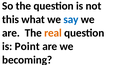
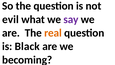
this: this -> evil
say colour: blue -> purple
Point: Point -> Black
